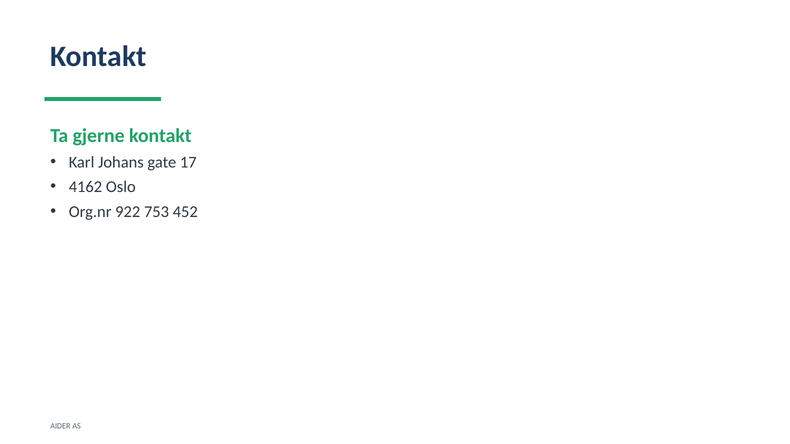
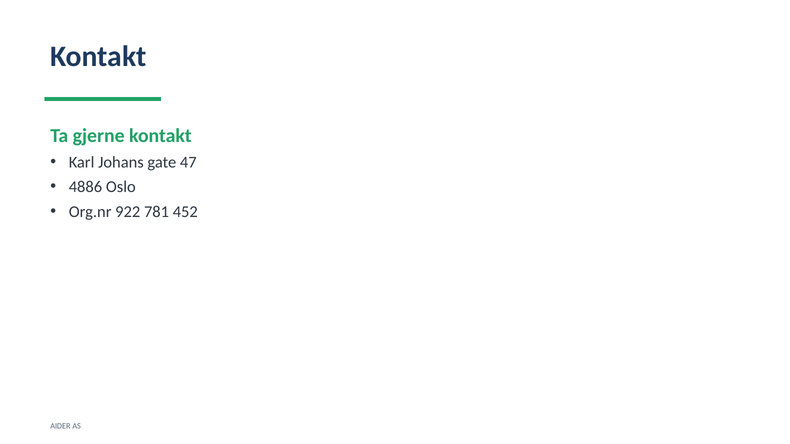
17: 17 -> 47
4162: 4162 -> 4886
753: 753 -> 781
